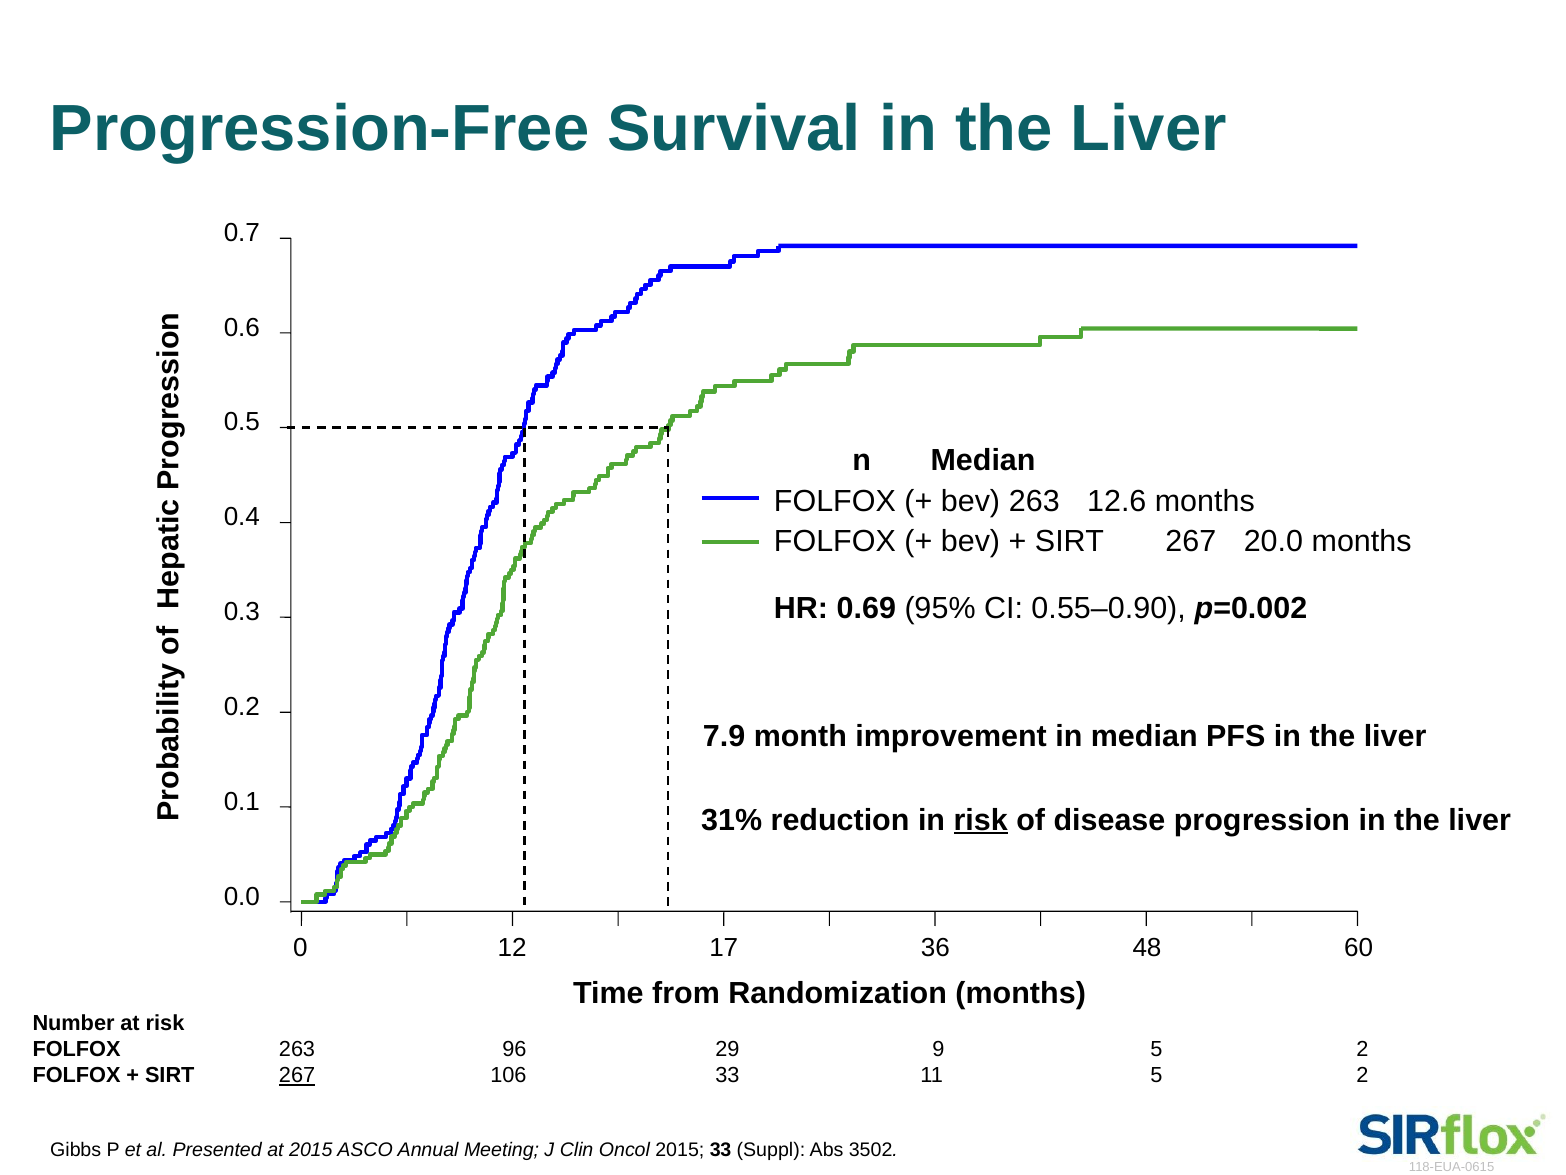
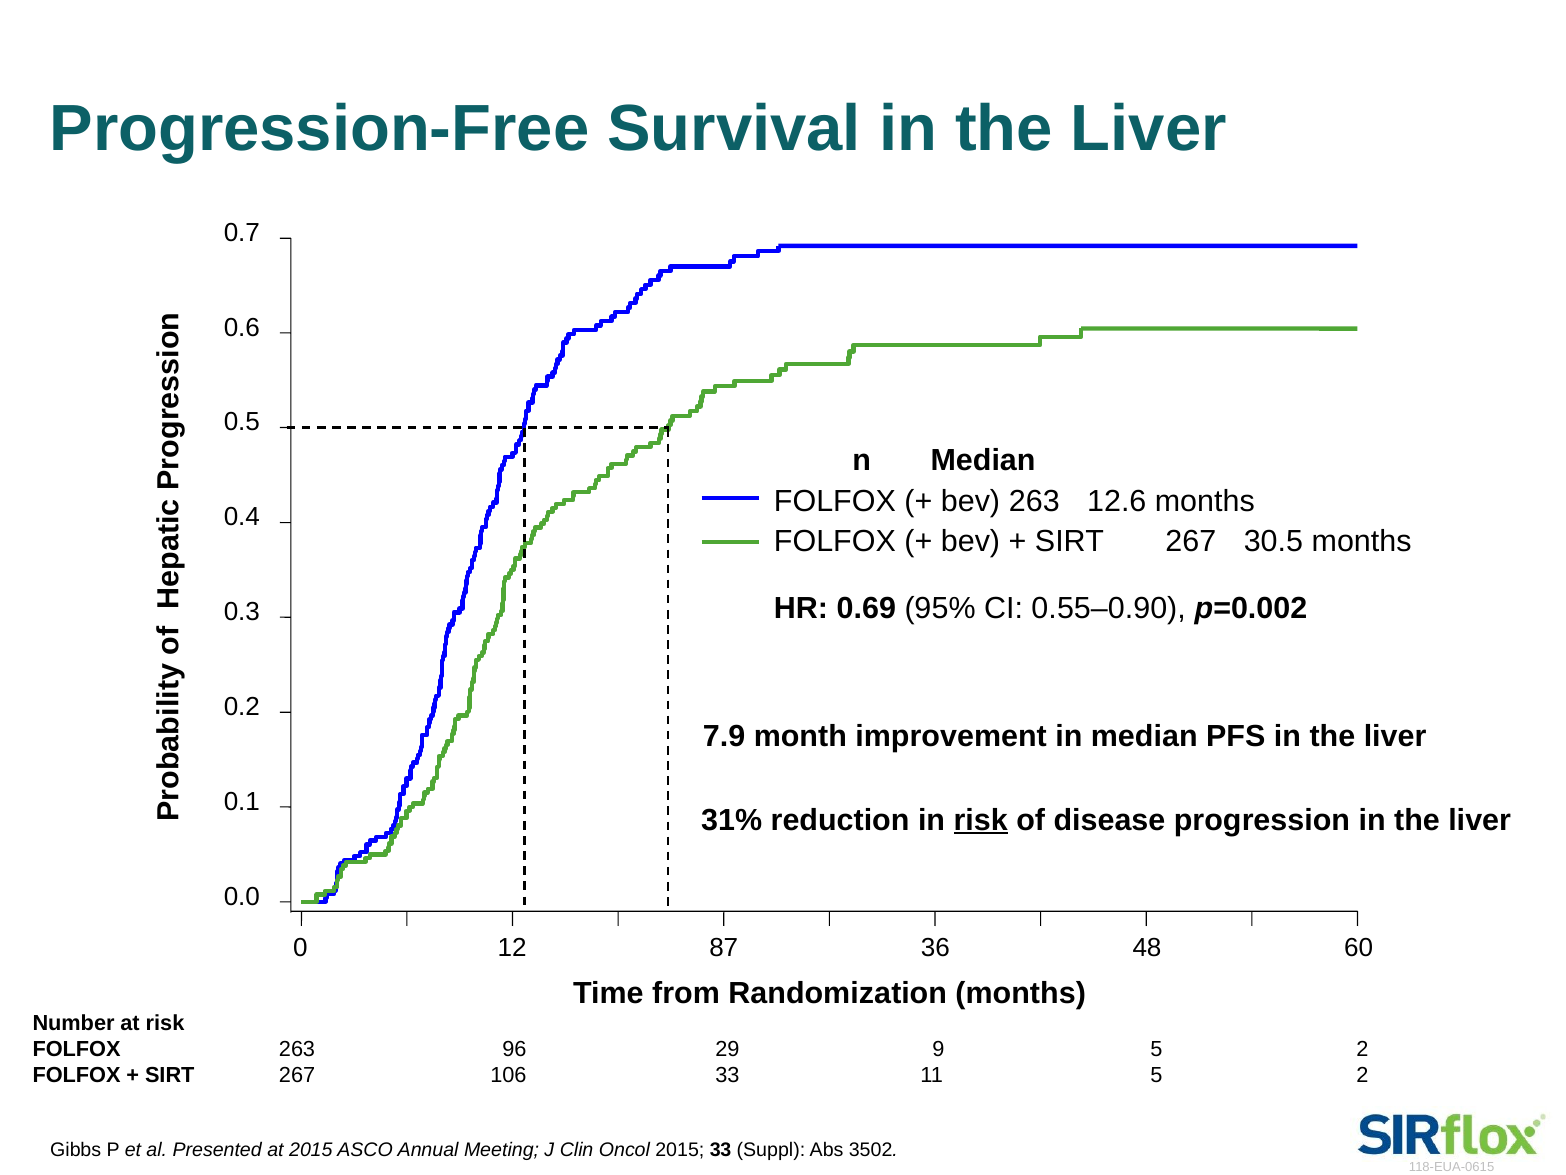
20.0: 20.0 -> 30.5
17: 17 -> 87
267 at (297, 1075) underline: present -> none
